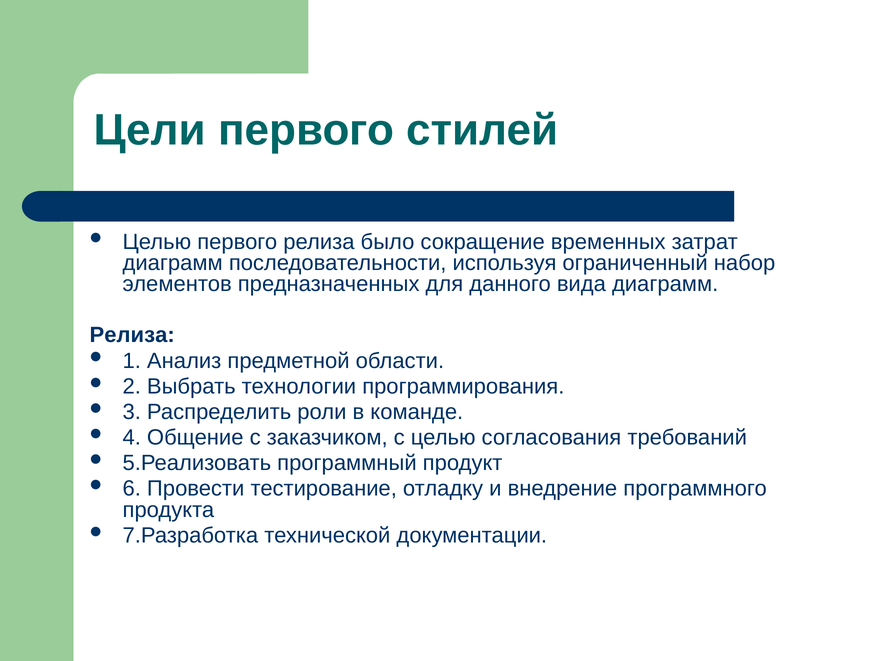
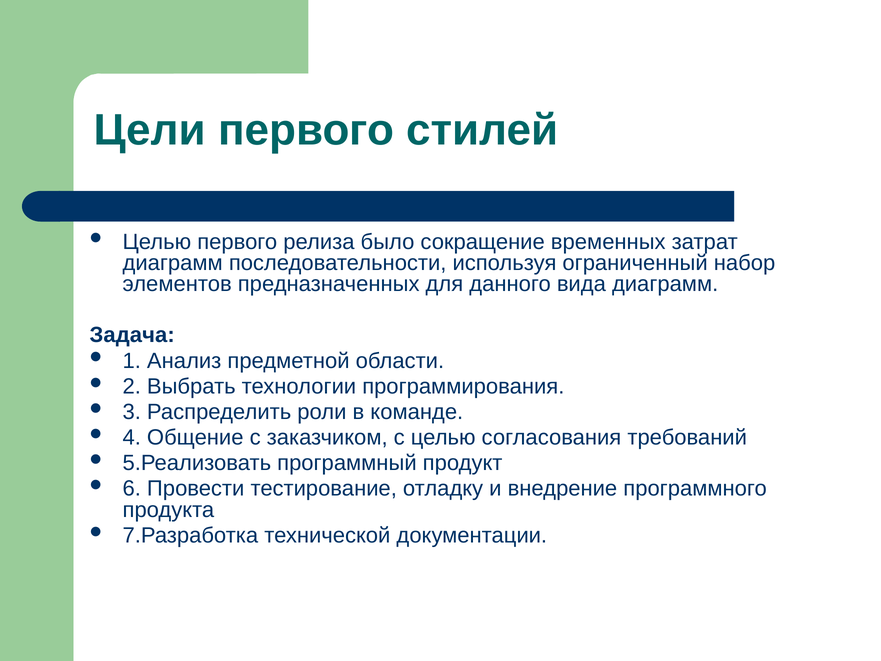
Релиза at (132, 335): Релиза -> Задача
